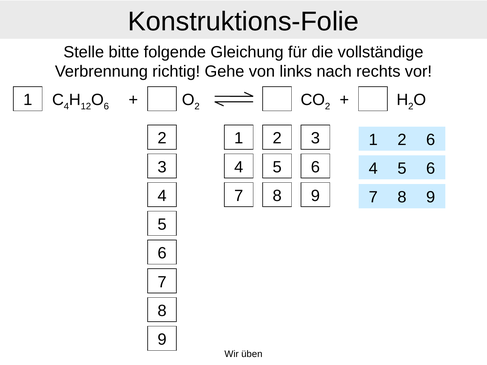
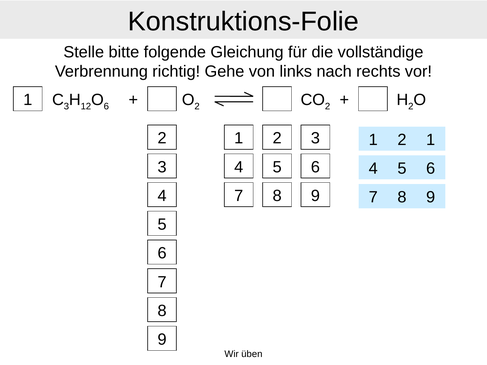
4 at (66, 106): 4 -> 3
2 6: 6 -> 1
